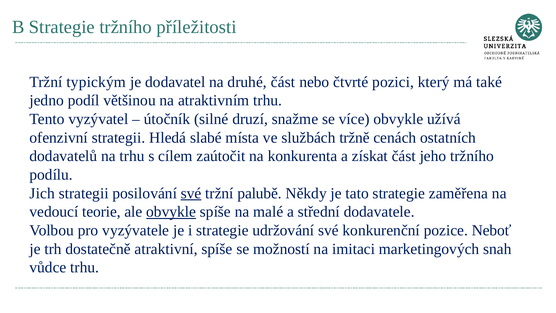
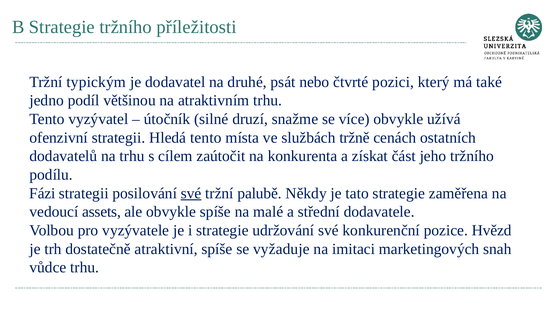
druhé část: část -> psát
Hledá slabé: slabé -> tento
Jich: Jich -> Fázi
teorie: teorie -> assets
obvykle at (171, 212) underline: present -> none
Neboť: Neboť -> Hvězd
možností: možností -> vyžaduje
